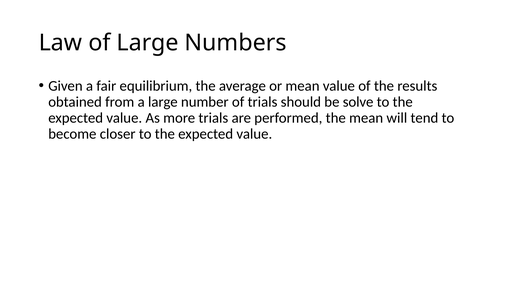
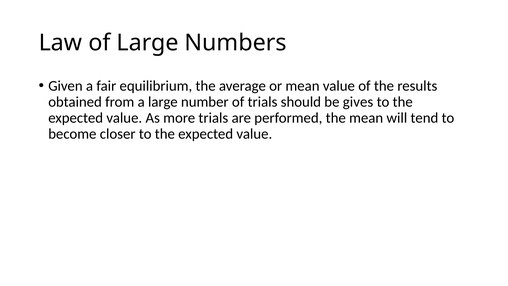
solve: solve -> gives
